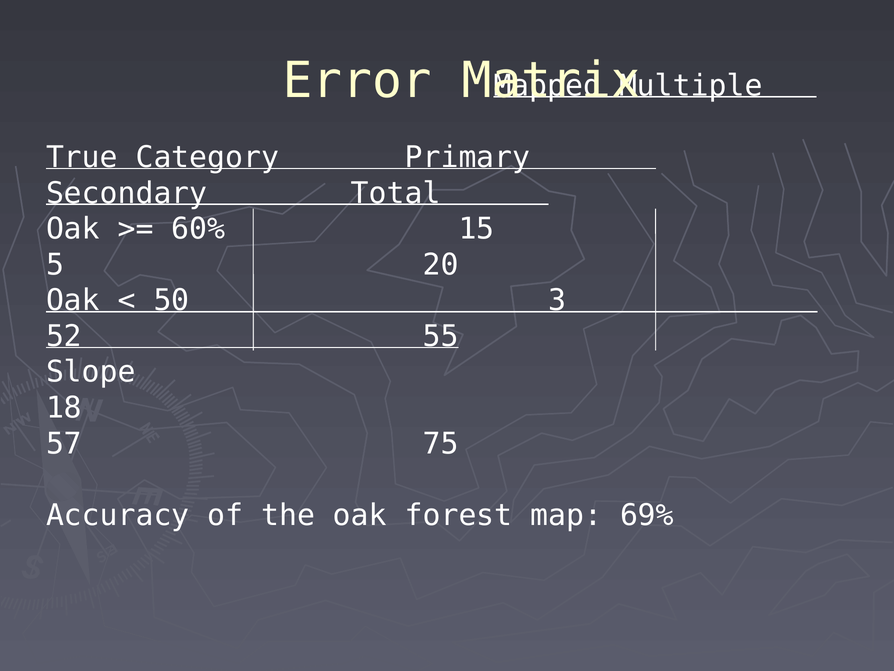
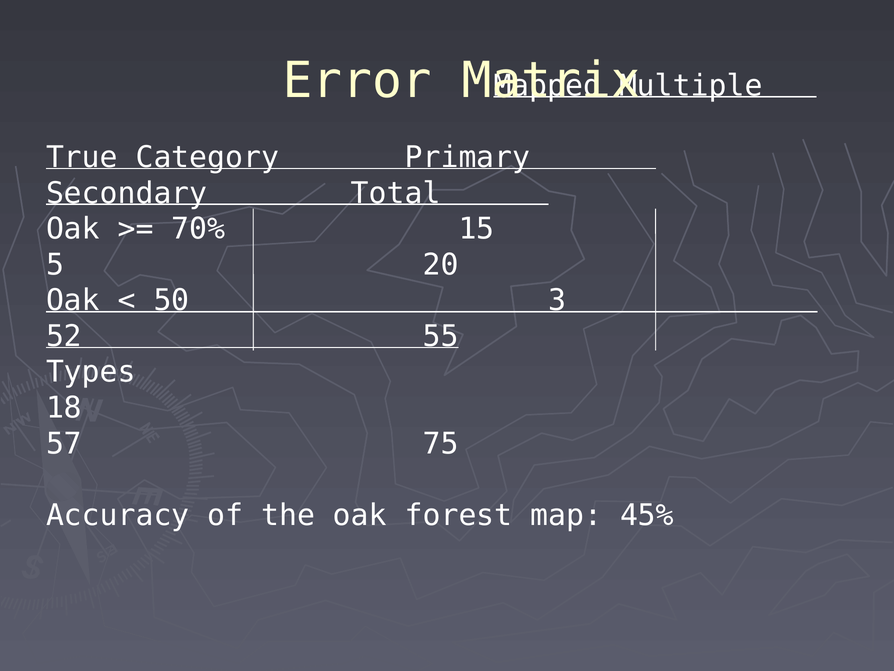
60%: 60% -> 70%
Slope: Slope -> Types
69%: 69% -> 45%
